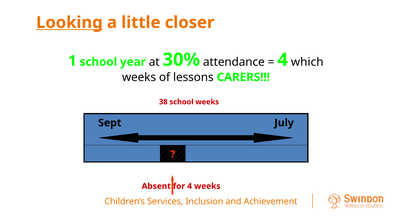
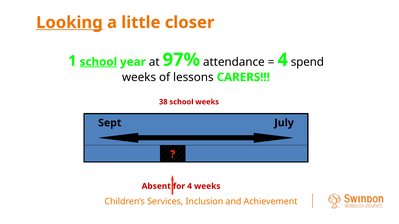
school at (98, 62) underline: none -> present
30%: 30% -> 97%
which: which -> spend
